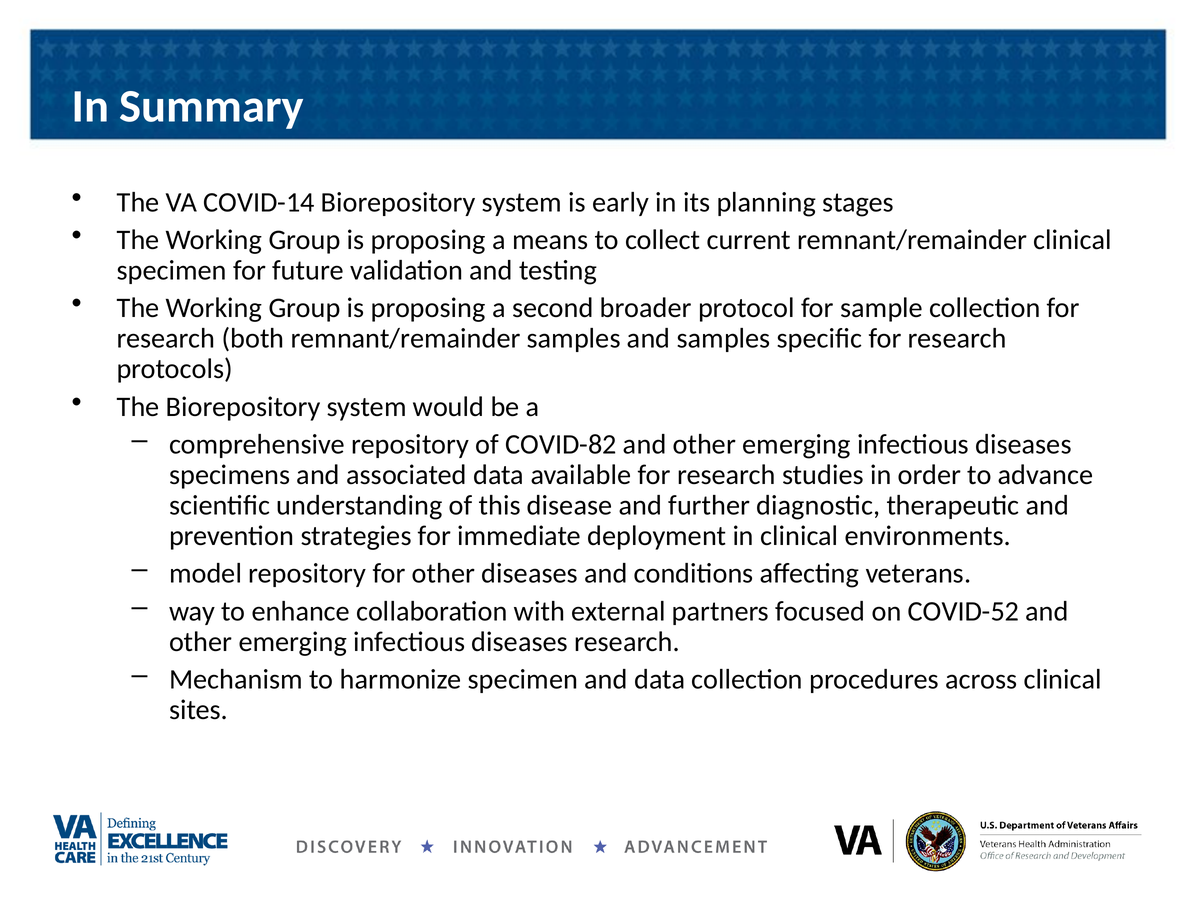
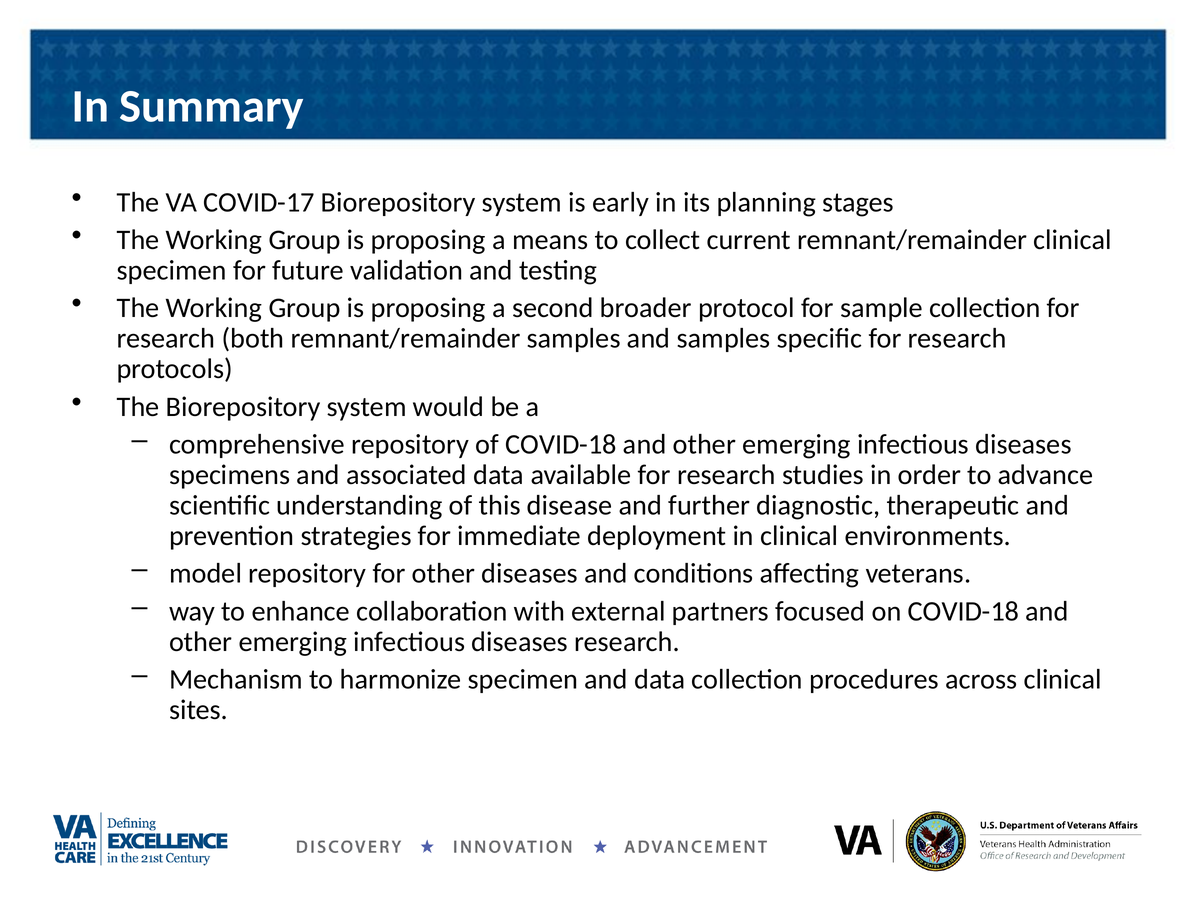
COVID-14: COVID-14 -> COVID-17
of COVID-82: COVID-82 -> COVID-18
on COVID-52: COVID-52 -> COVID-18
